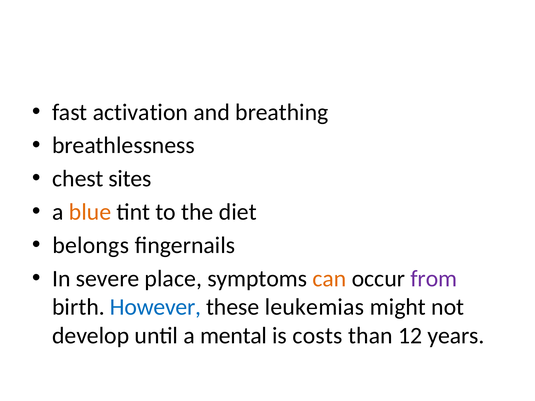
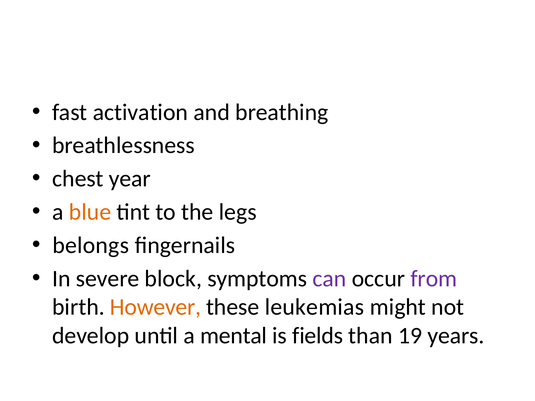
sites: sites -> year
diet: diet -> legs
place: place -> block
can colour: orange -> purple
However colour: blue -> orange
costs: costs -> fields
12: 12 -> 19
